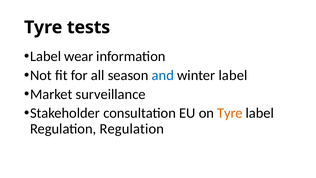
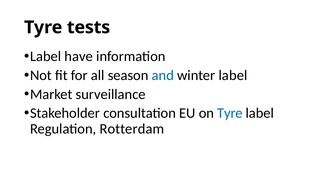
wear: wear -> have
Tyre at (230, 113) colour: orange -> blue
Regulation Regulation: Regulation -> Rotterdam
